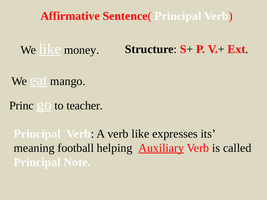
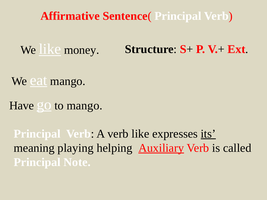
Princ: Princ -> Have
to teacher: teacher -> mango
its underline: none -> present
football: football -> playing
